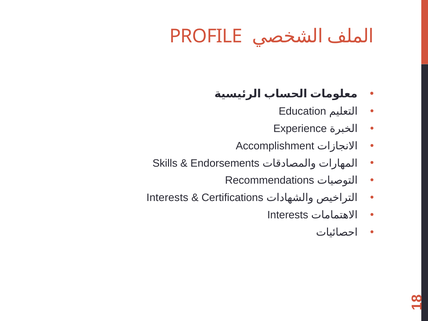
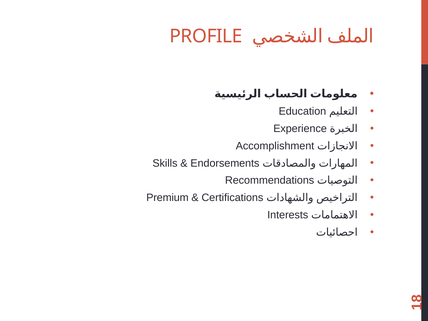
Interests at (167, 198): Interests -> Premium
